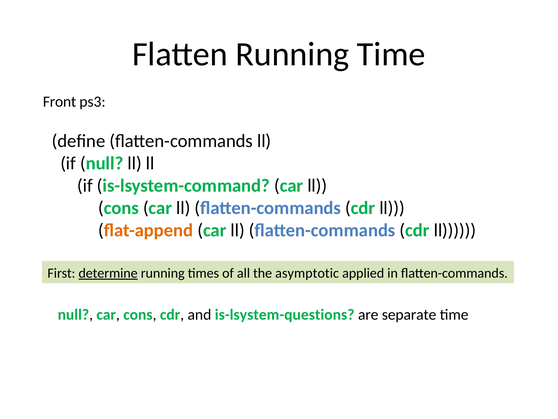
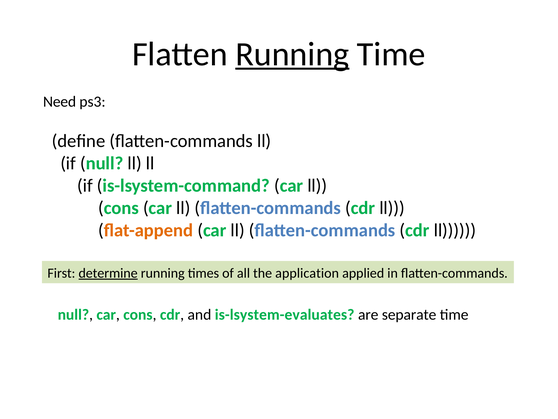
Running at (292, 54) underline: none -> present
Front: Front -> Need
asymptotic: asymptotic -> application
is-lsystem-questions: is-lsystem-questions -> is-lsystem-evaluates
